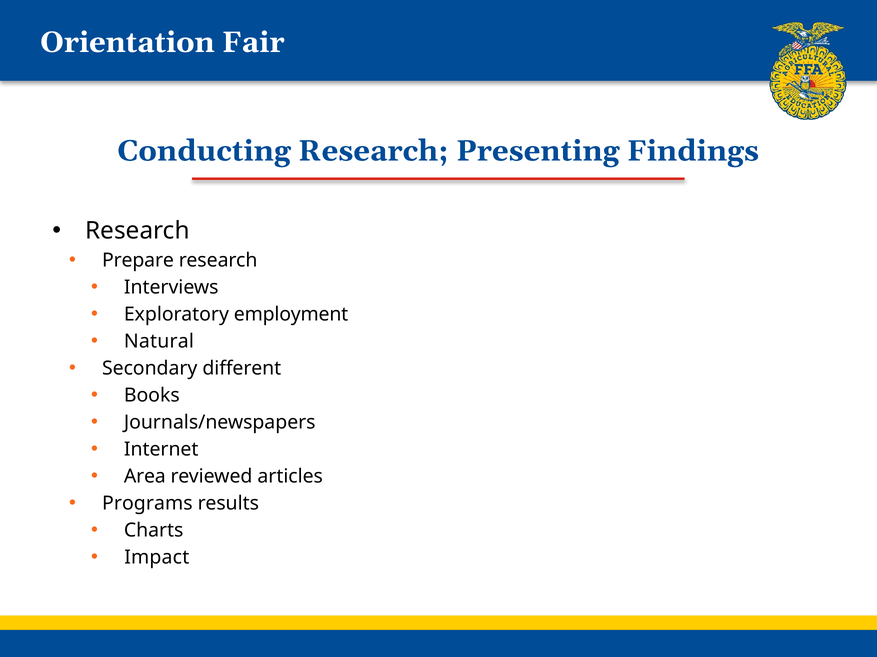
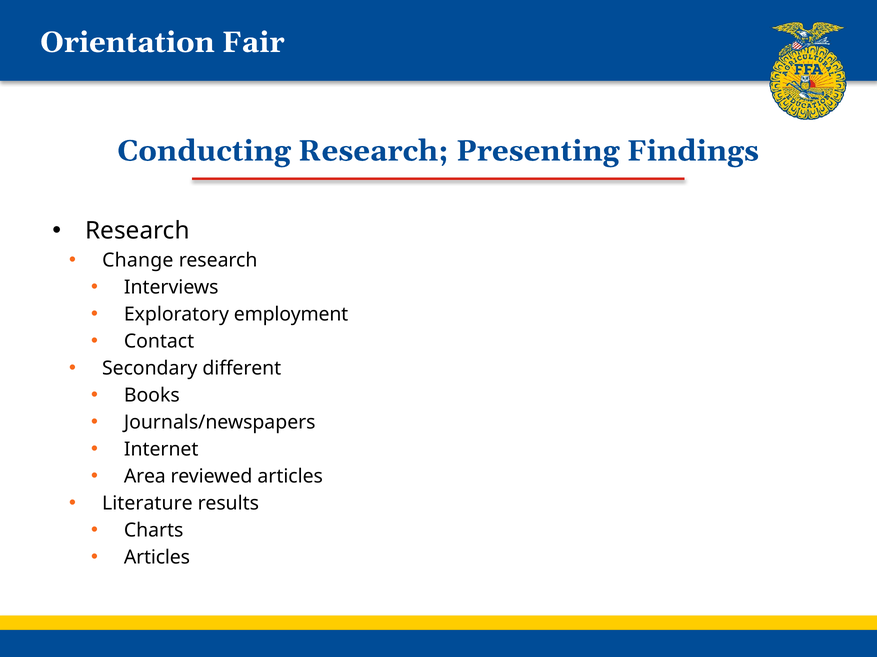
Prepare: Prepare -> Change
Natural: Natural -> Contact
Programs: Programs -> Literature
Impact at (157, 558): Impact -> Articles
